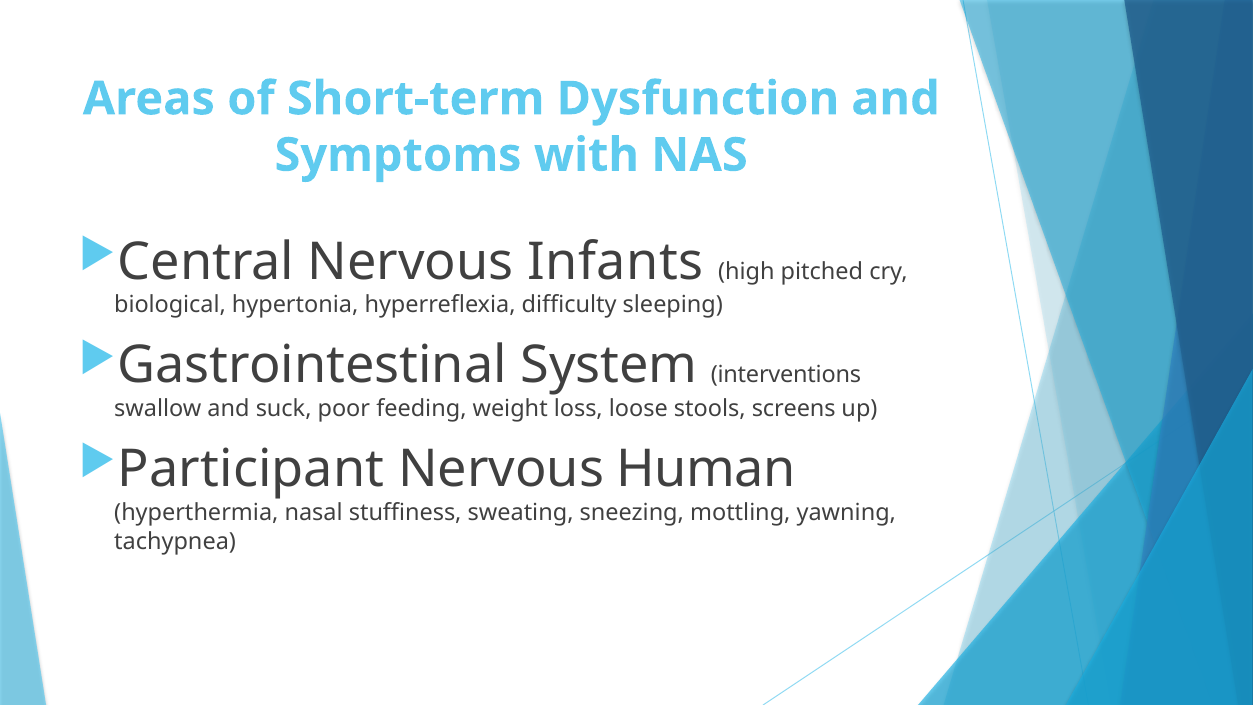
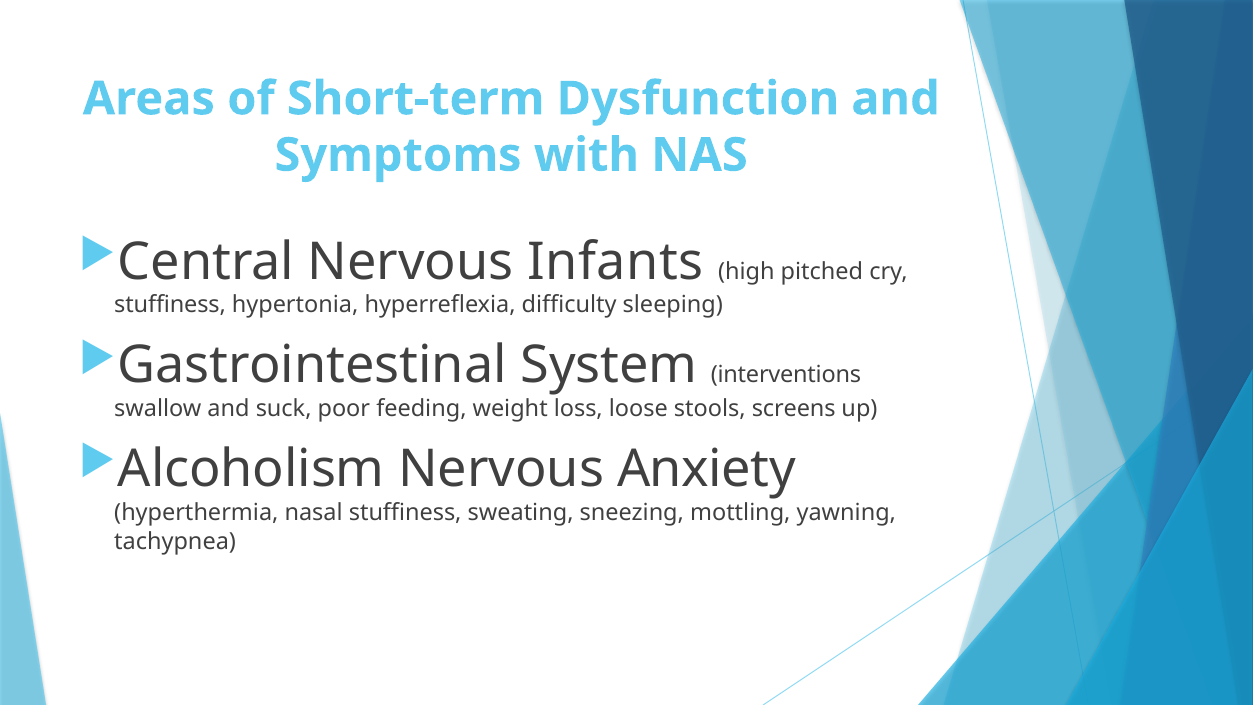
biological at (170, 305): biological -> stuffiness
Participant: Participant -> Alcoholism
Human: Human -> Anxiety
